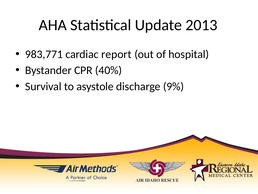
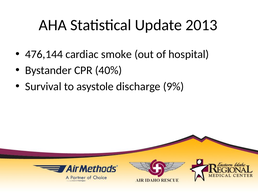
983,771: 983,771 -> 476,144
report: report -> smoke
